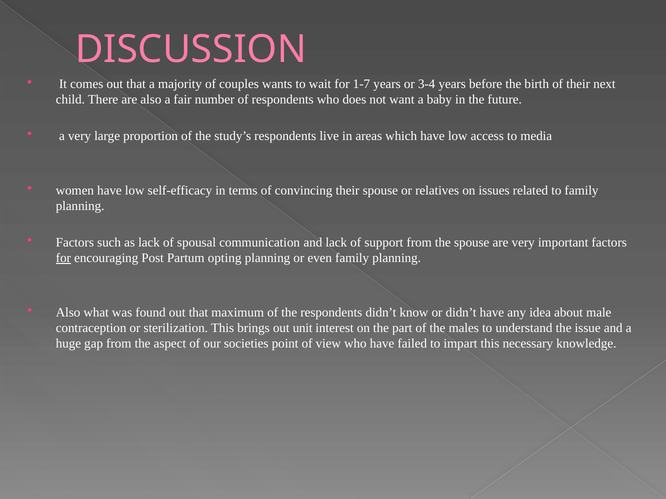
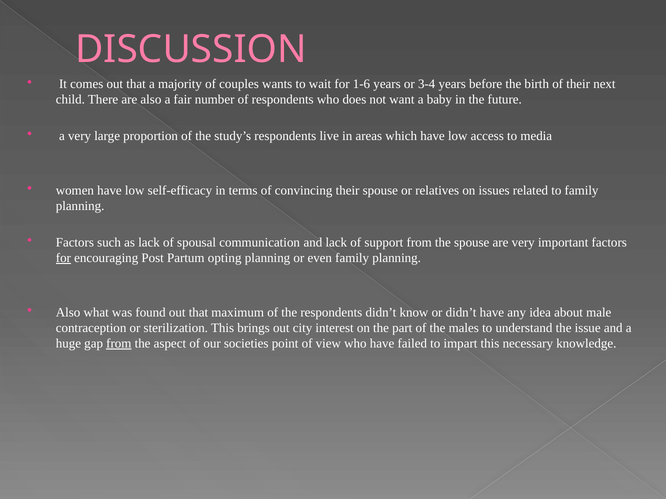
1-7: 1-7 -> 1-6
unit: unit -> city
from at (119, 344) underline: none -> present
